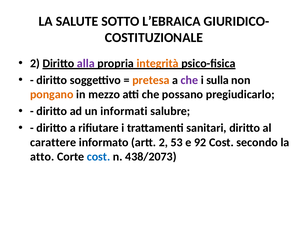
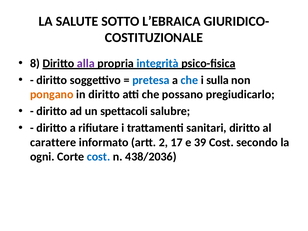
2 at (35, 63): 2 -> 8
integrità colour: orange -> blue
pretesa colour: orange -> blue
che at (189, 80) colour: purple -> blue
in mezzo: mezzo -> diritto
informati: informati -> spettacoli
53: 53 -> 17
92: 92 -> 39
atto: atto -> ogni
438/2073: 438/2073 -> 438/2036
